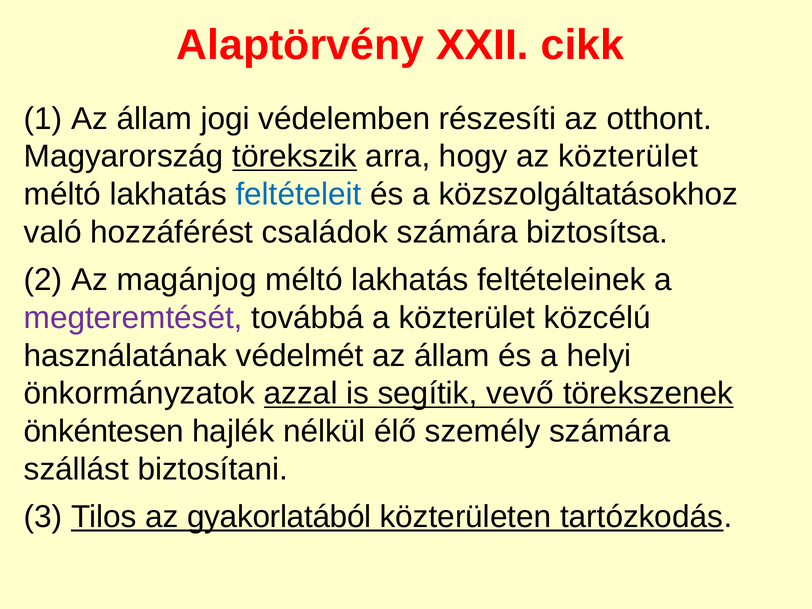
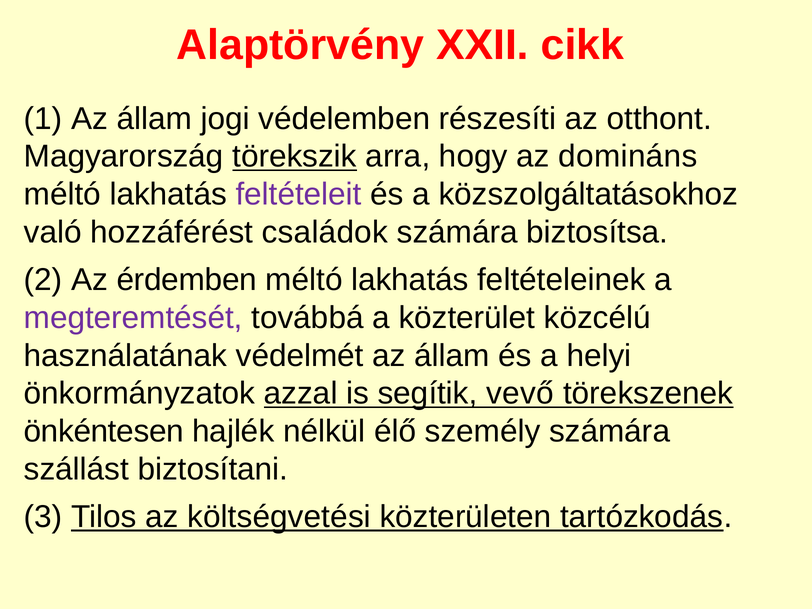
az közterület: közterület -> domináns
feltételeit colour: blue -> purple
magánjog: magánjog -> érdemben
gyakorlatából: gyakorlatából -> költségvetési
